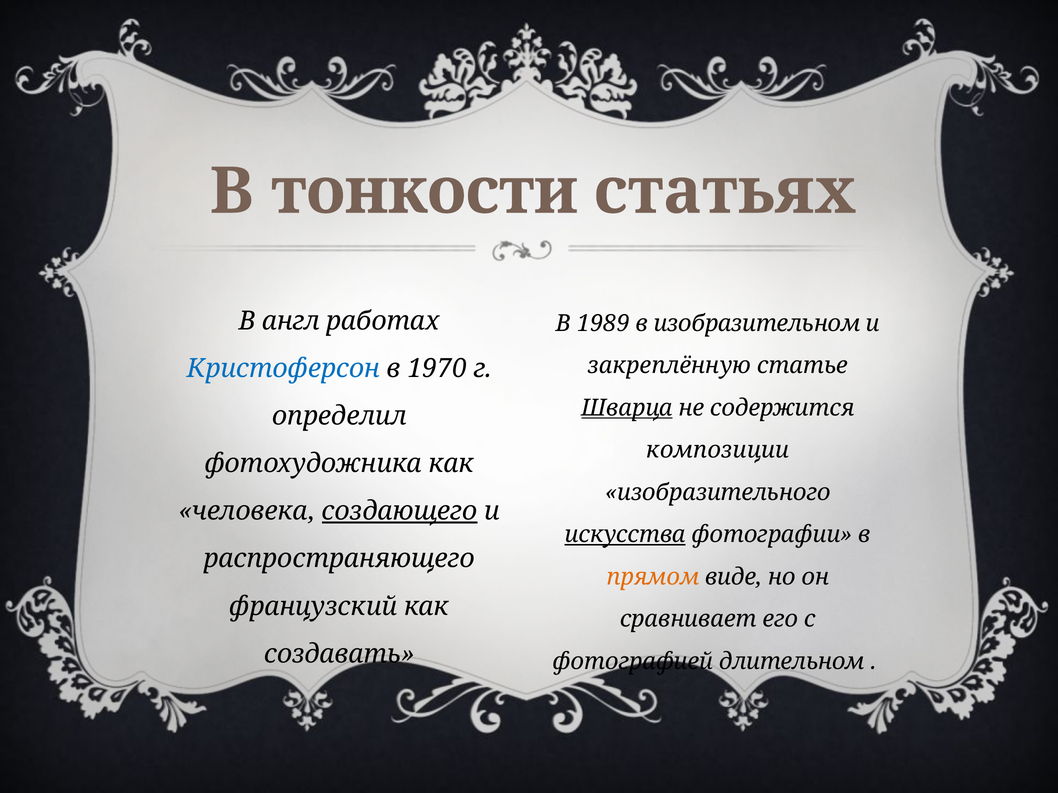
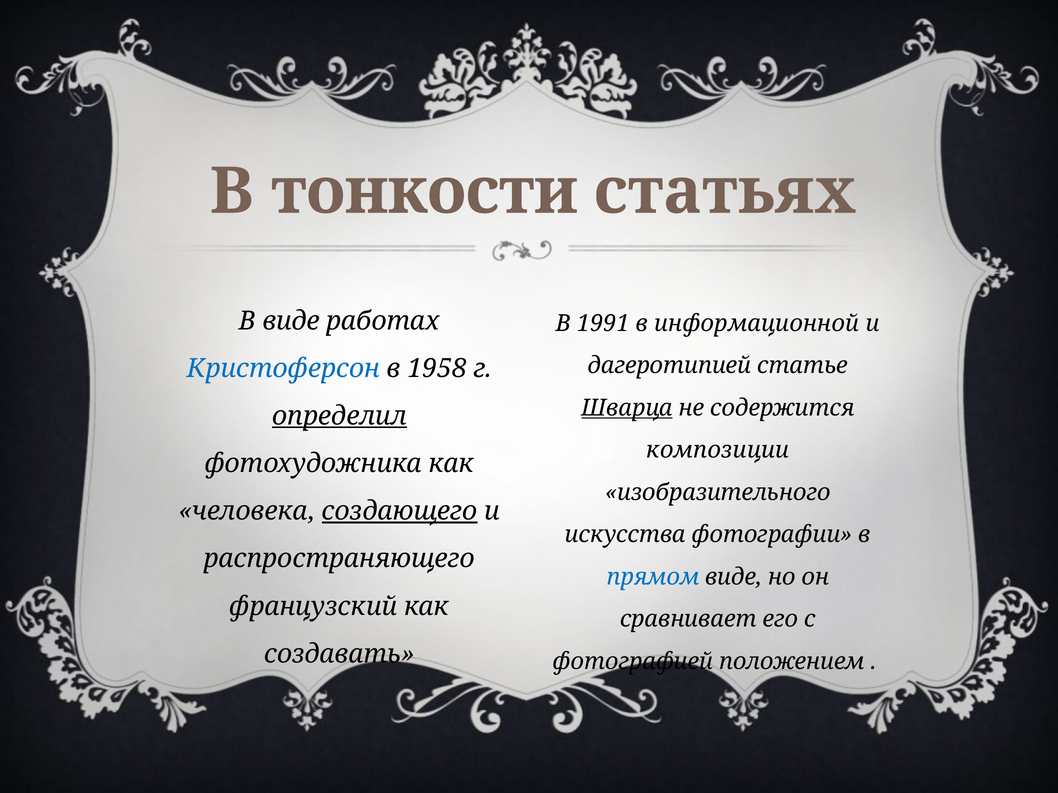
В англ: англ -> виде
1989: 1989 -> 1991
изобразительном: изобразительном -> информационной
закреплённую: закреплённую -> дагеротипией
1970: 1970 -> 1958
определил underline: none -> present
искусства underline: present -> none
прямом colour: orange -> blue
длительном: длительном -> положением
